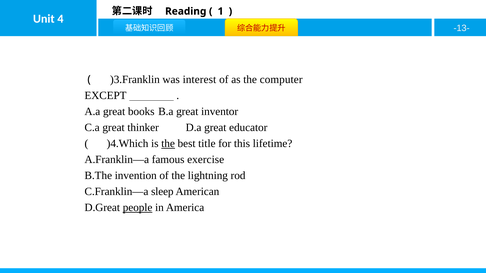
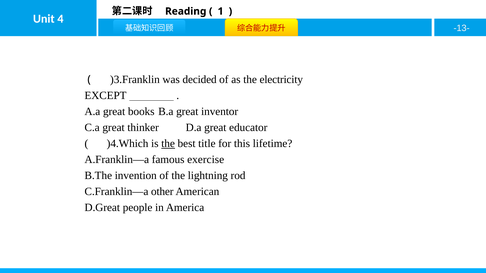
interest: interest -> decided
computer: computer -> electricity
sleep: sleep -> other
people underline: present -> none
